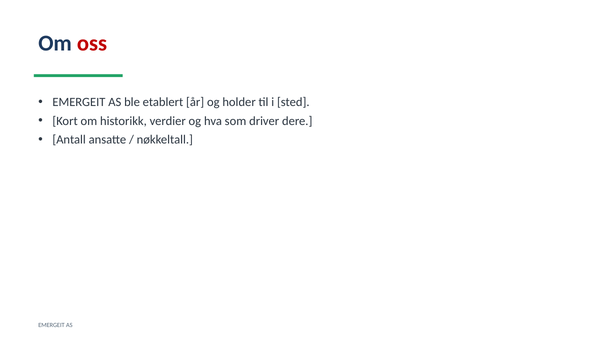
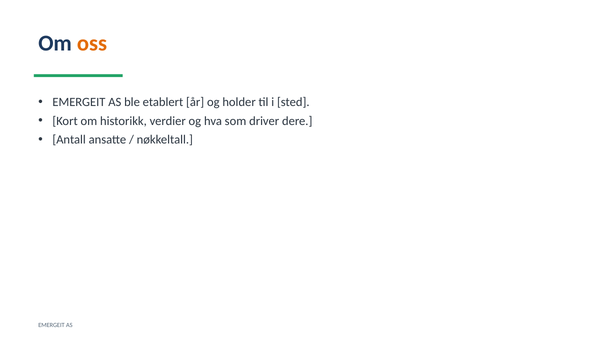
oss colour: red -> orange
